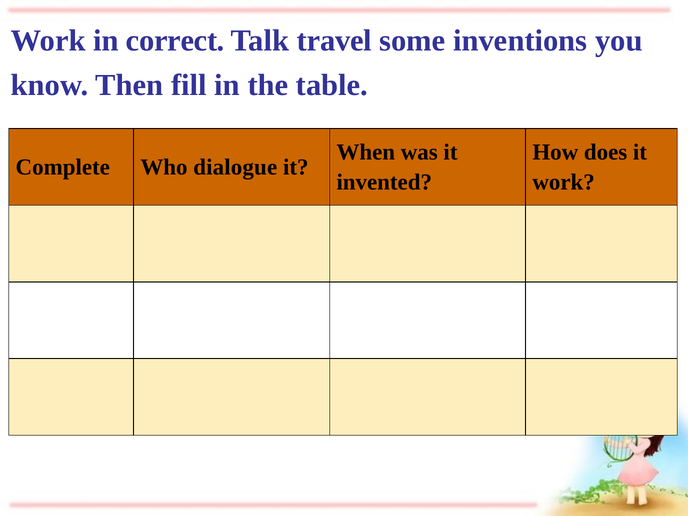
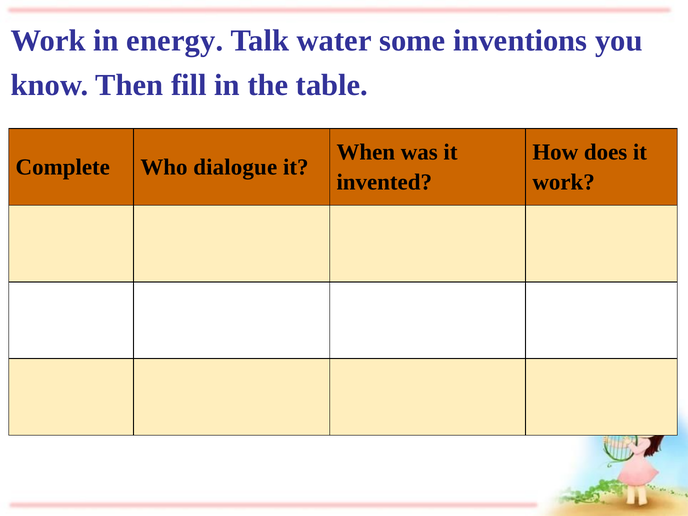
correct: correct -> energy
travel: travel -> water
